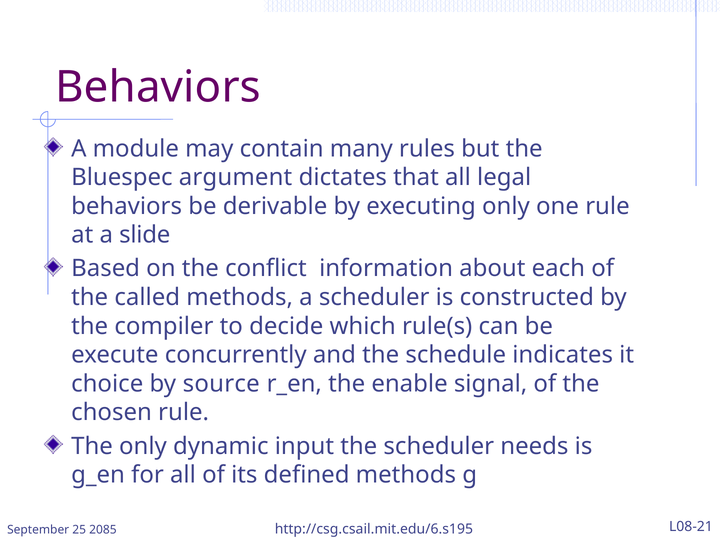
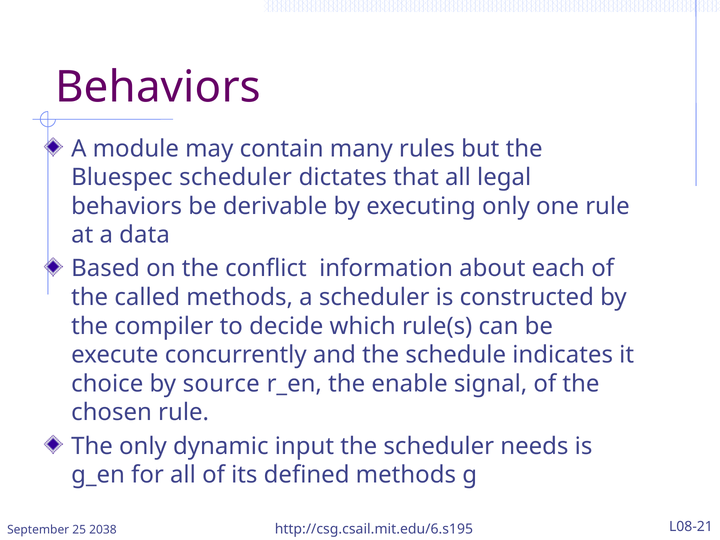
Bluespec argument: argument -> scheduler
slide: slide -> data
2085: 2085 -> 2038
